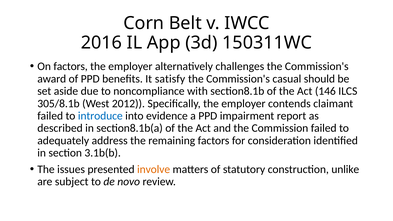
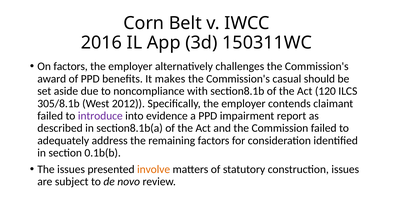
satisfy: satisfy -> makes
146: 146 -> 120
introduce colour: blue -> purple
3.1b(b: 3.1b(b -> 0.1b(b
construction unlike: unlike -> issues
